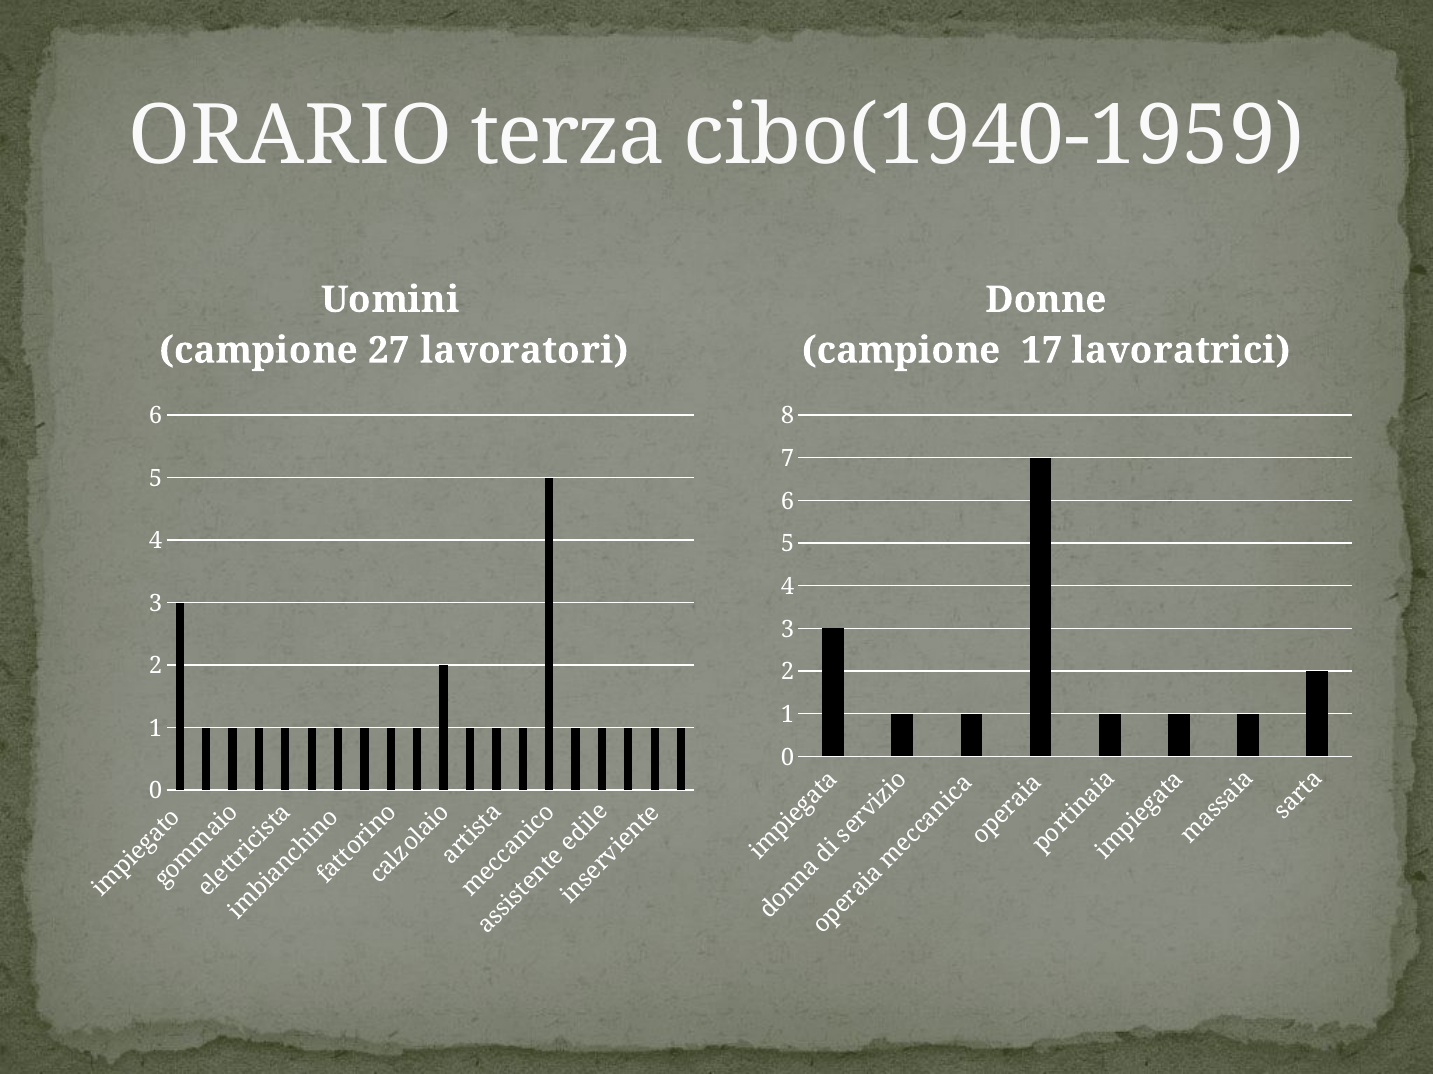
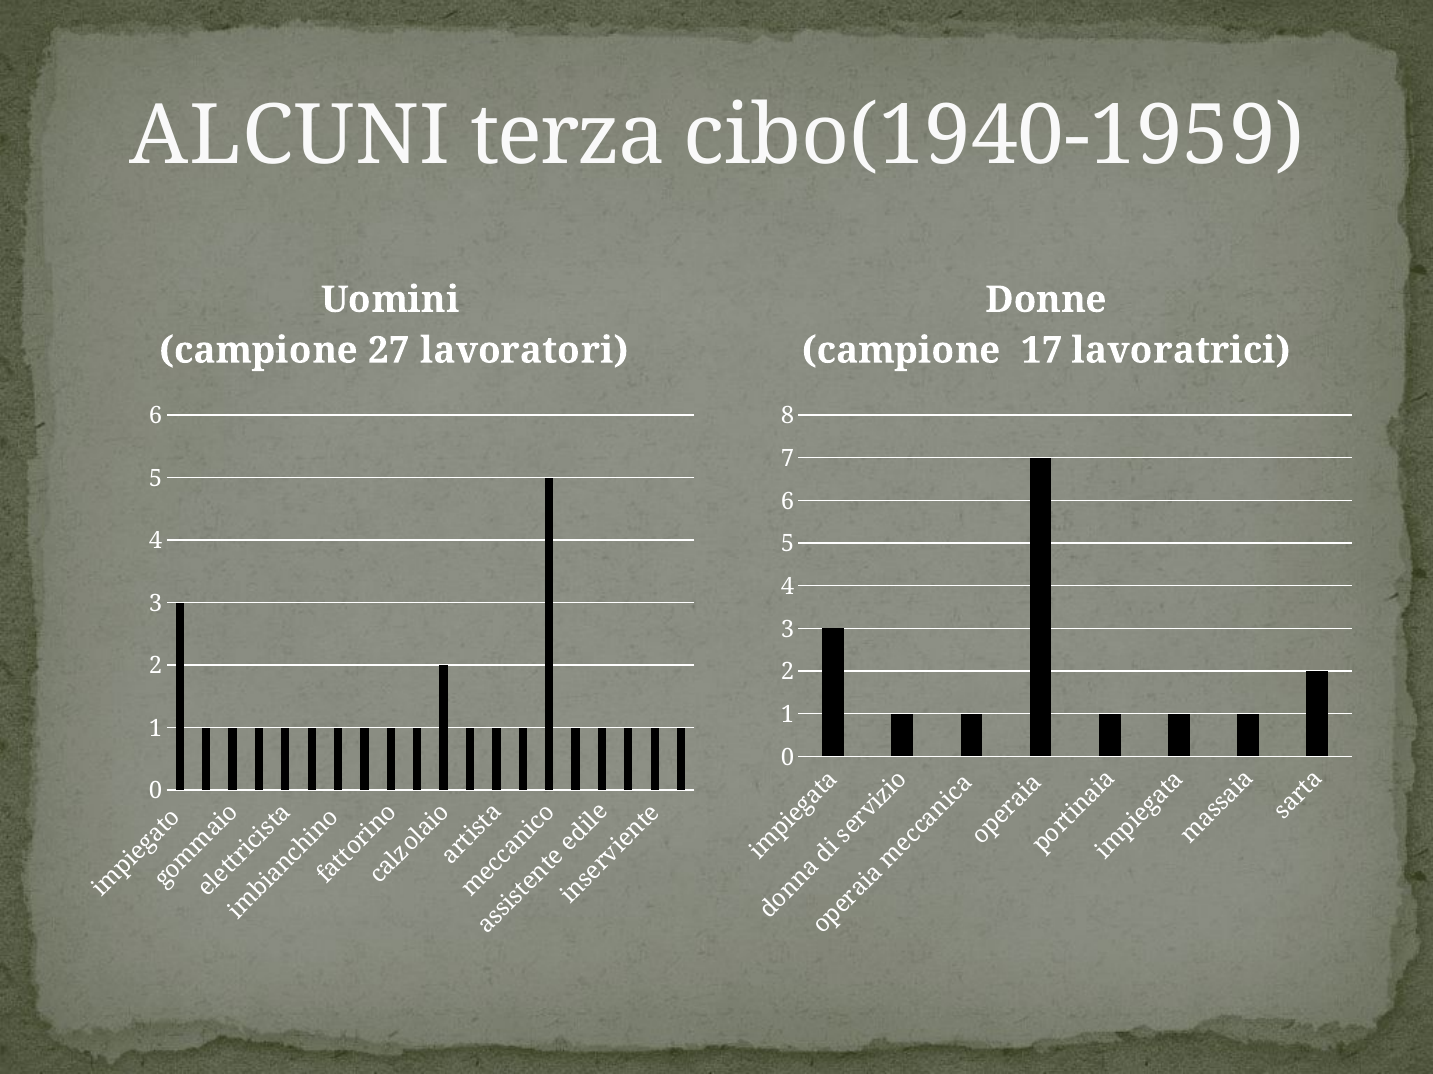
ORARIO: ORARIO -> ALCUNI
